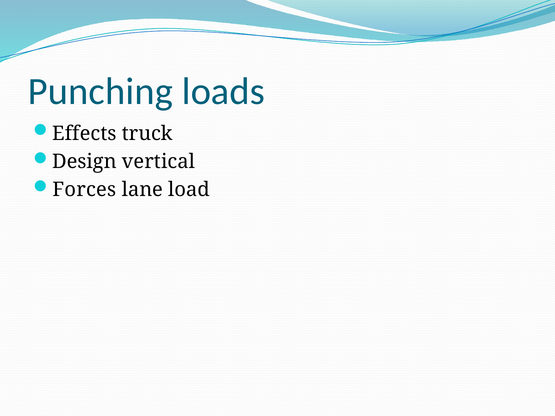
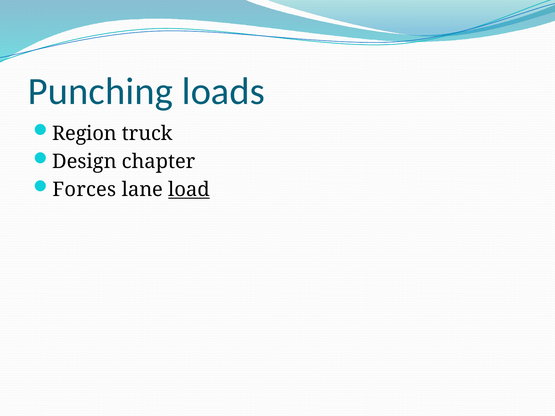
Effects: Effects -> Region
vertical: vertical -> chapter
load underline: none -> present
